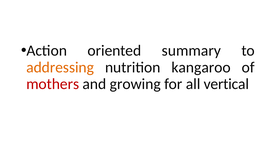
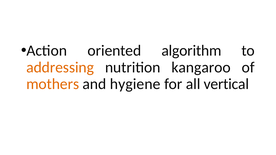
summary: summary -> algorithm
mothers colour: red -> orange
growing: growing -> hygiene
